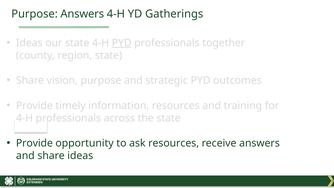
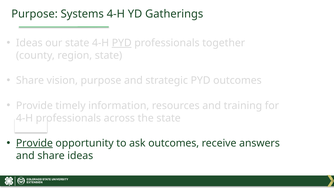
Purpose Answers: Answers -> Systems
Provide at (34, 143) underline: none -> present
ask resources: resources -> outcomes
